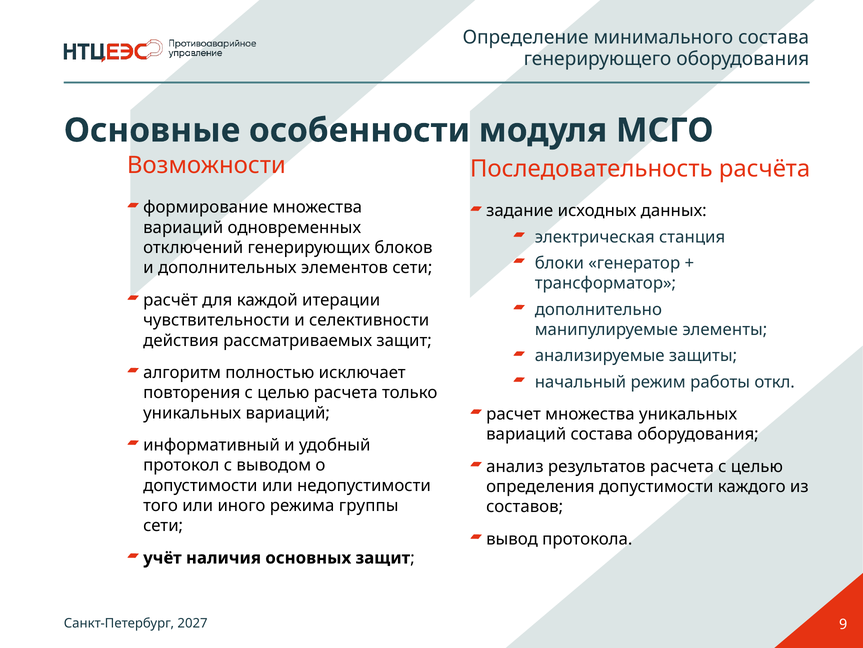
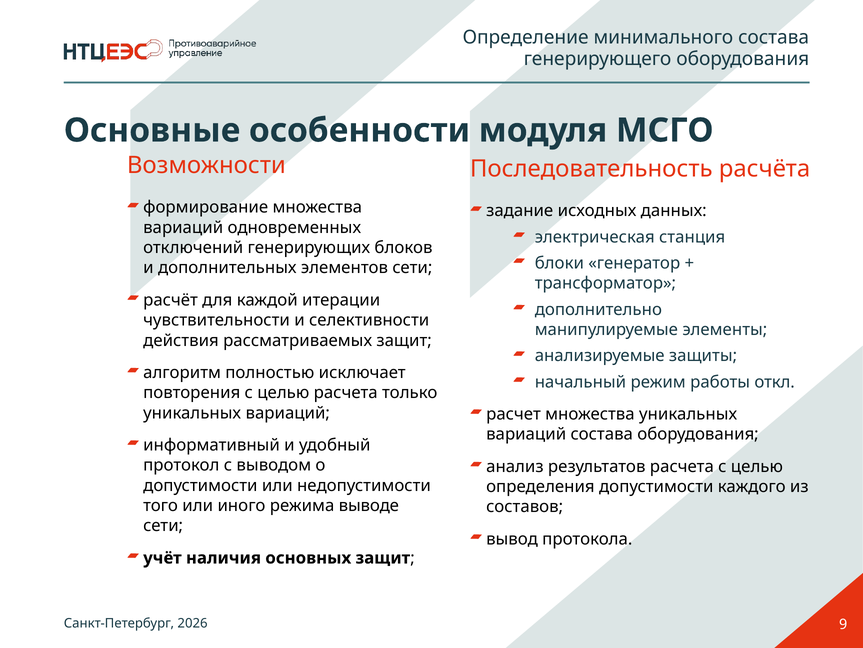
группы: группы -> выводе
2027: 2027 -> 2026
